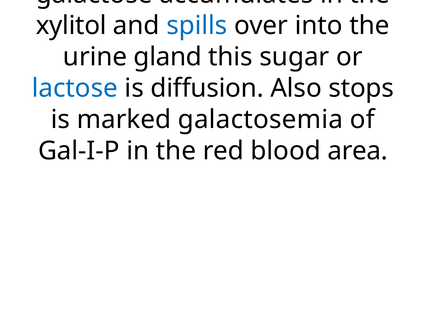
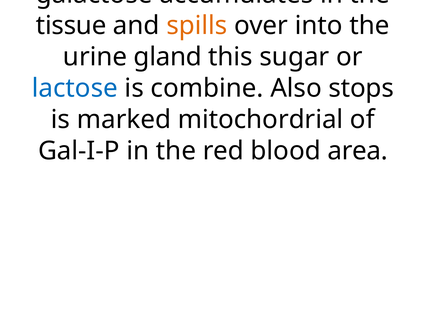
xylitol: xylitol -> tissue
spills colour: blue -> orange
diffusion: diffusion -> combine
galactosemia: galactosemia -> mitochordrial
